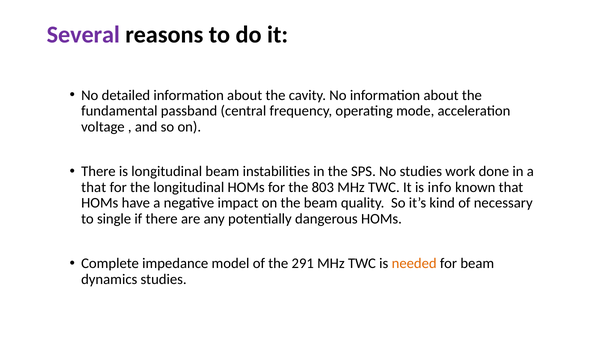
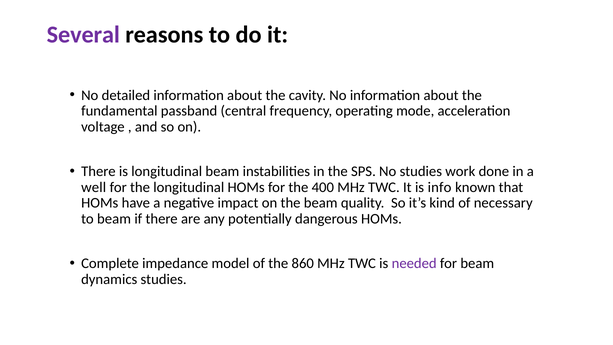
that at (94, 187): that -> well
803: 803 -> 400
to single: single -> beam
291: 291 -> 860
needed colour: orange -> purple
